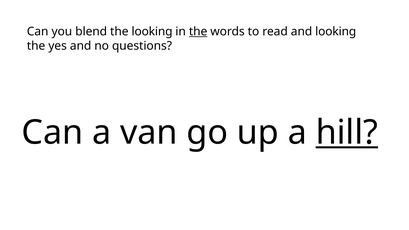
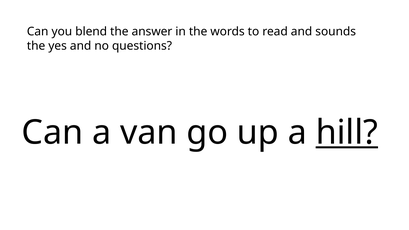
the looking: looking -> answer
the at (198, 32) underline: present -> none
and looking: looking -> sounds
